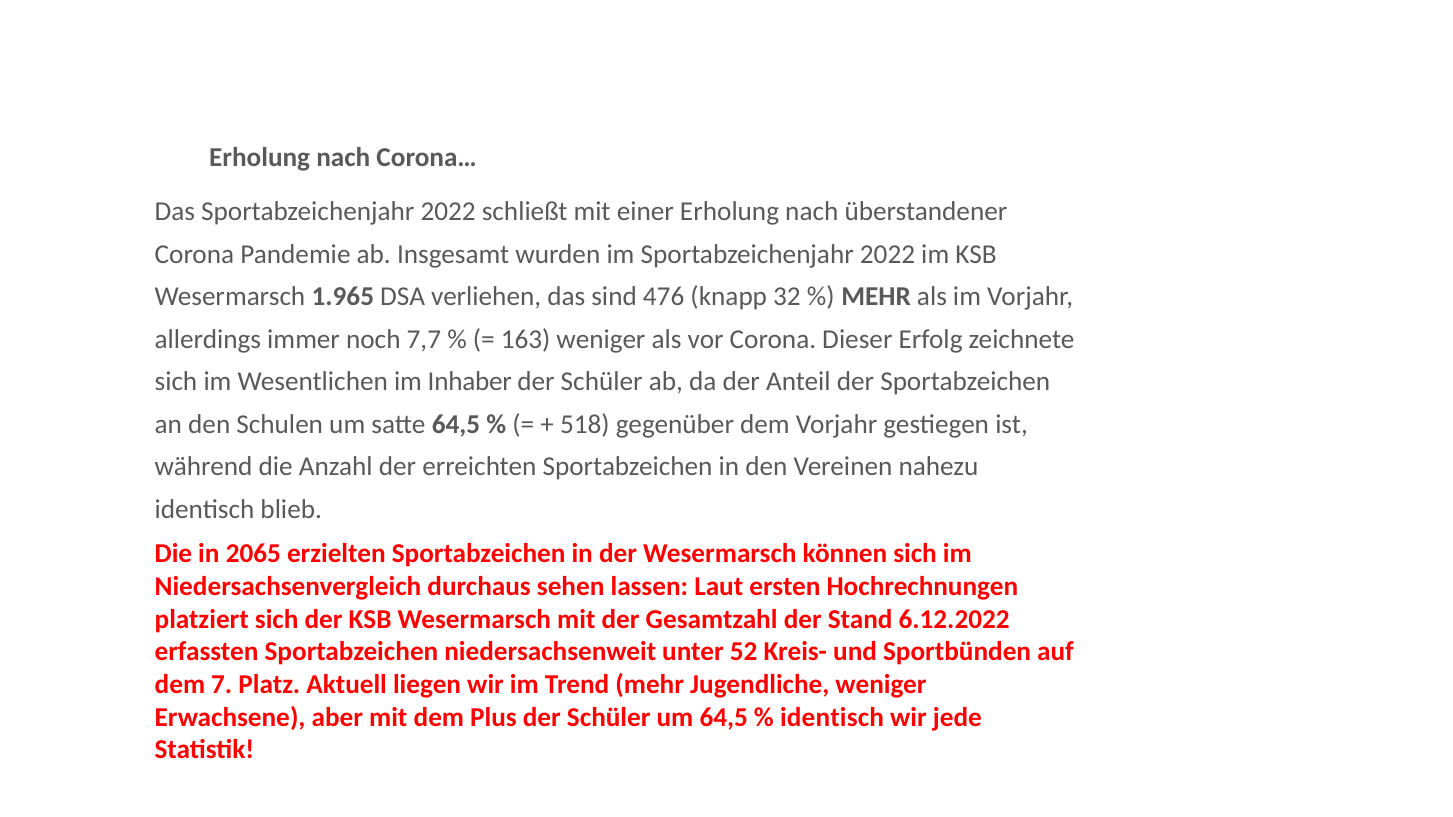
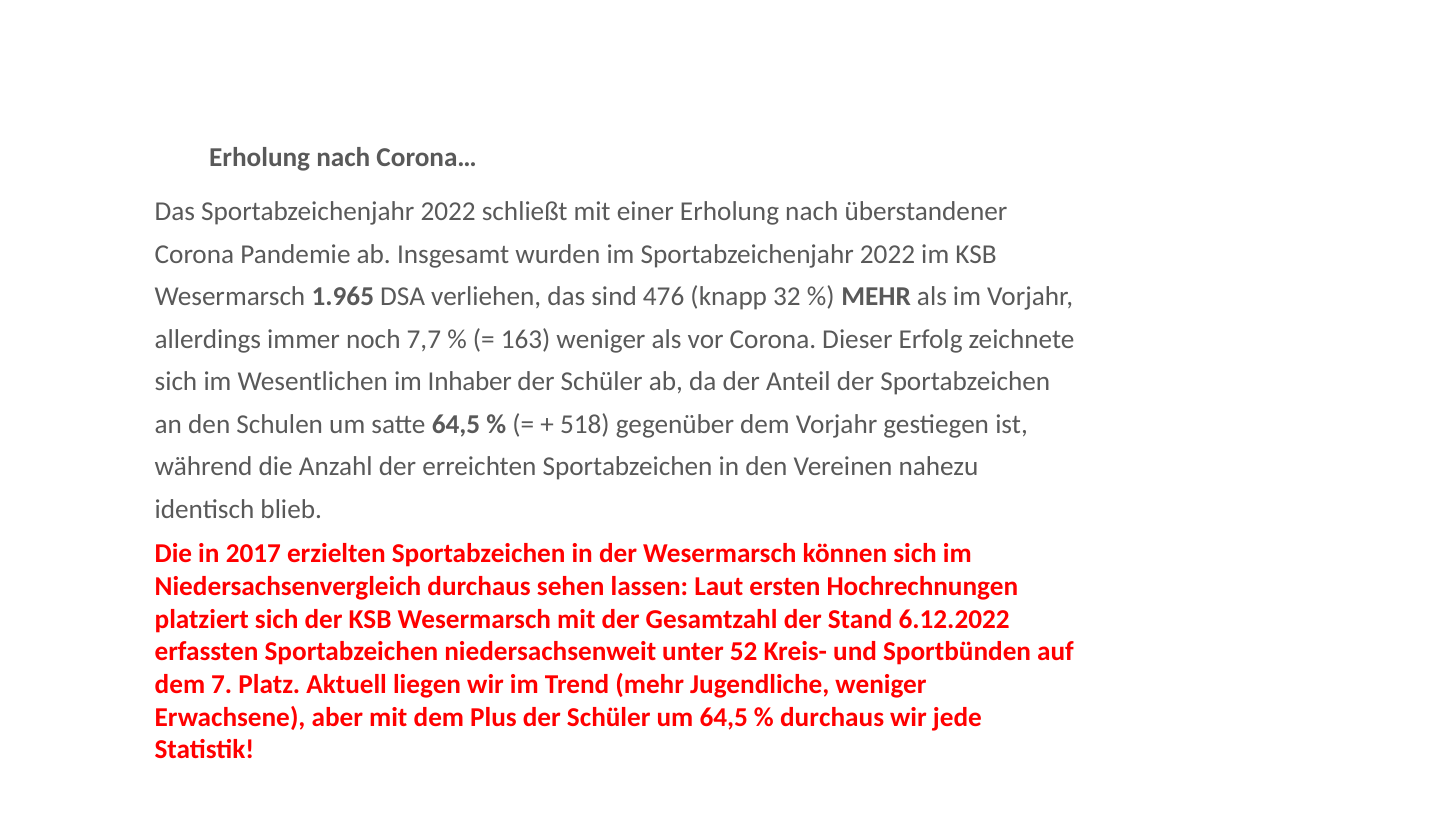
2065: 2065 -> 2017
identisch at (832, 717): identisch -> durchaus
